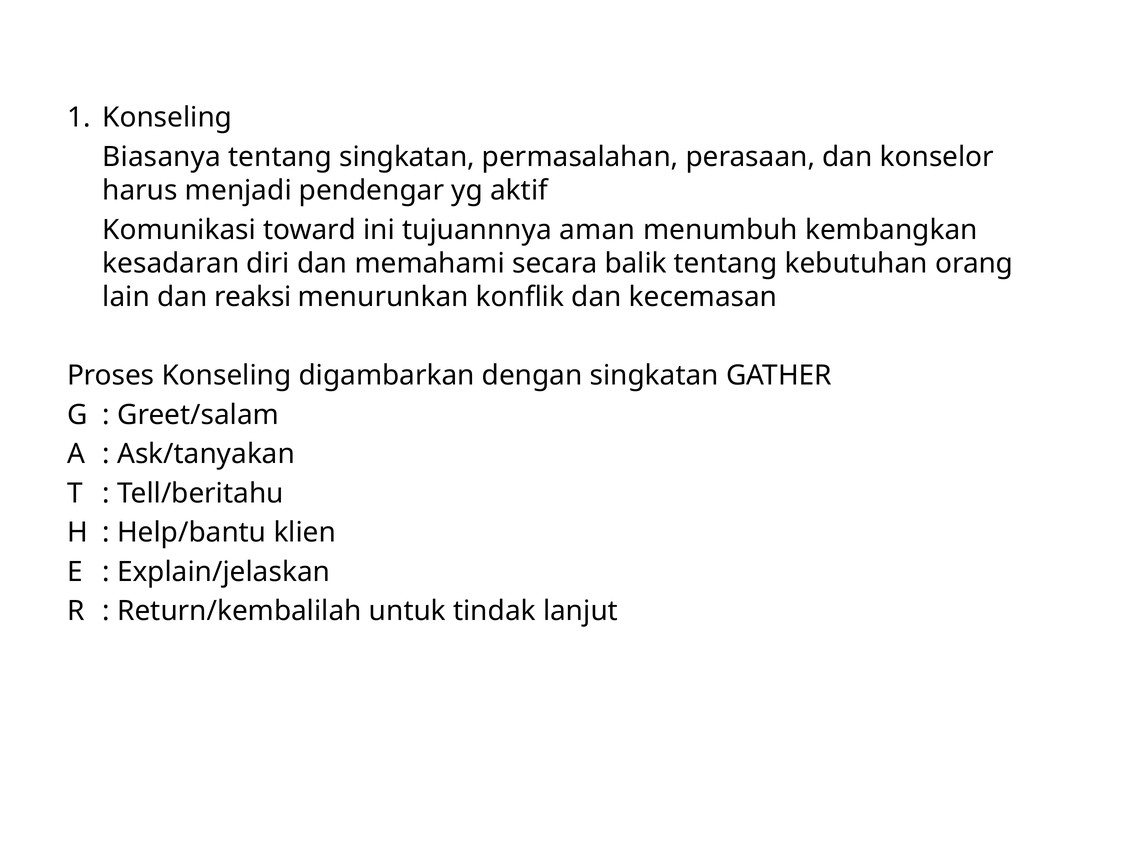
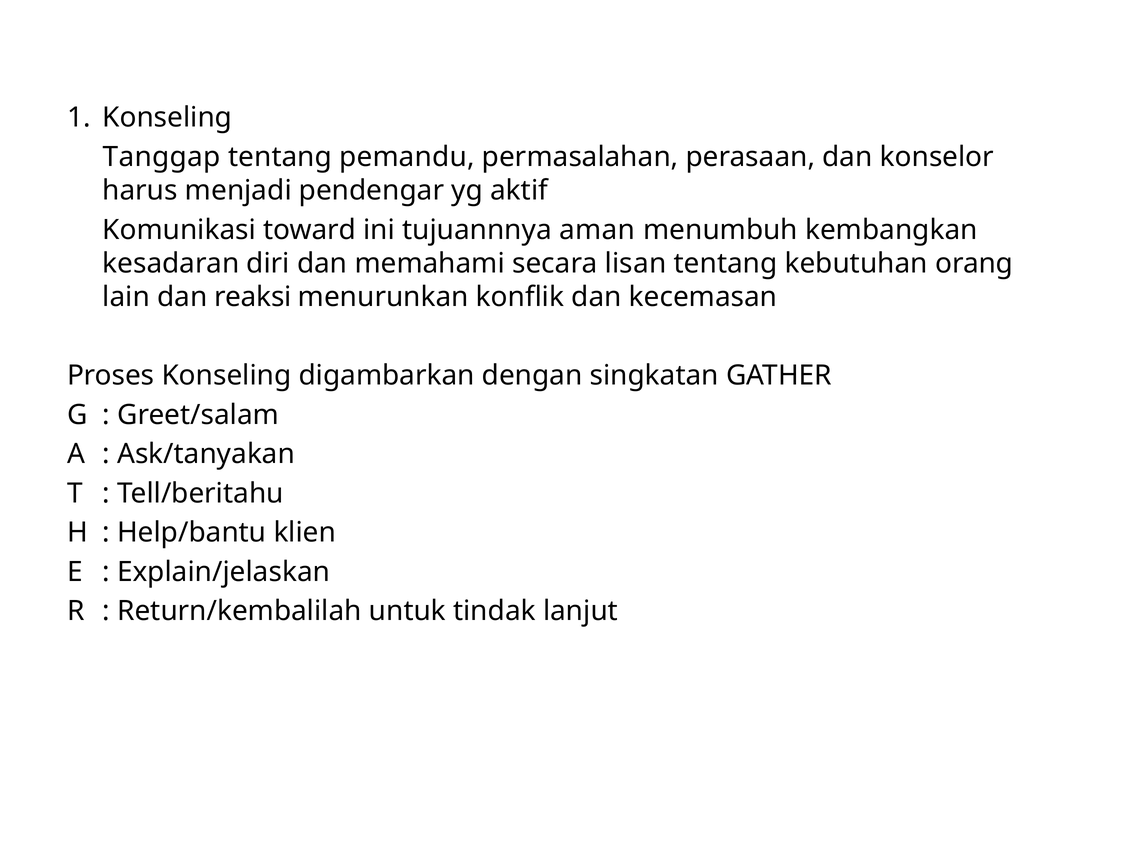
Biasanya: Biasanya -> Tanggap
tentang singkatan: singkatan -> pemandu
balik: balik -> lisan
